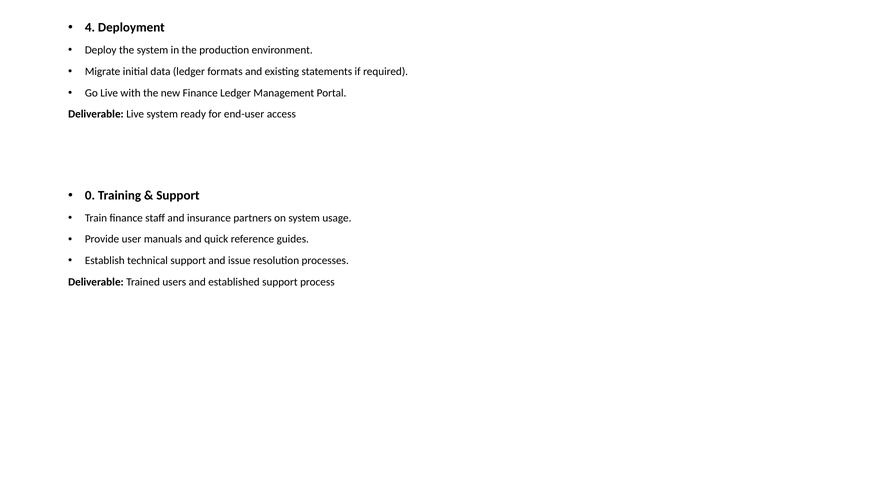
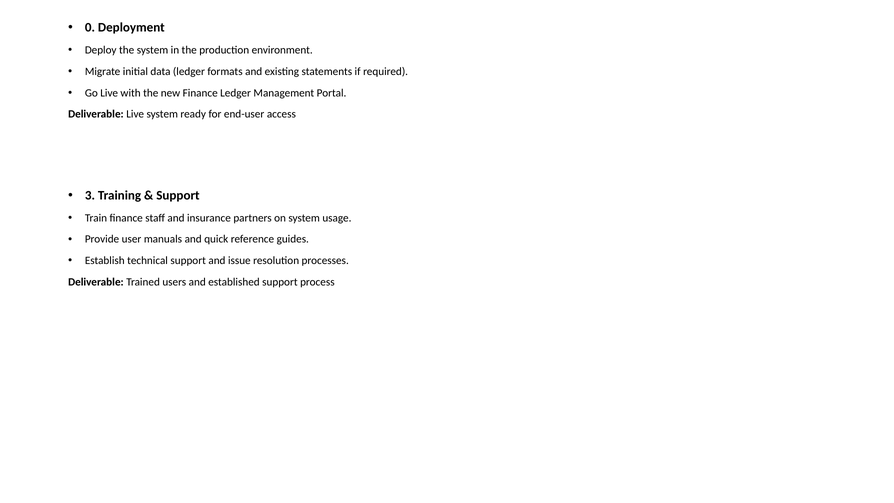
4: 4 -> 0
0: 0 -> 3
